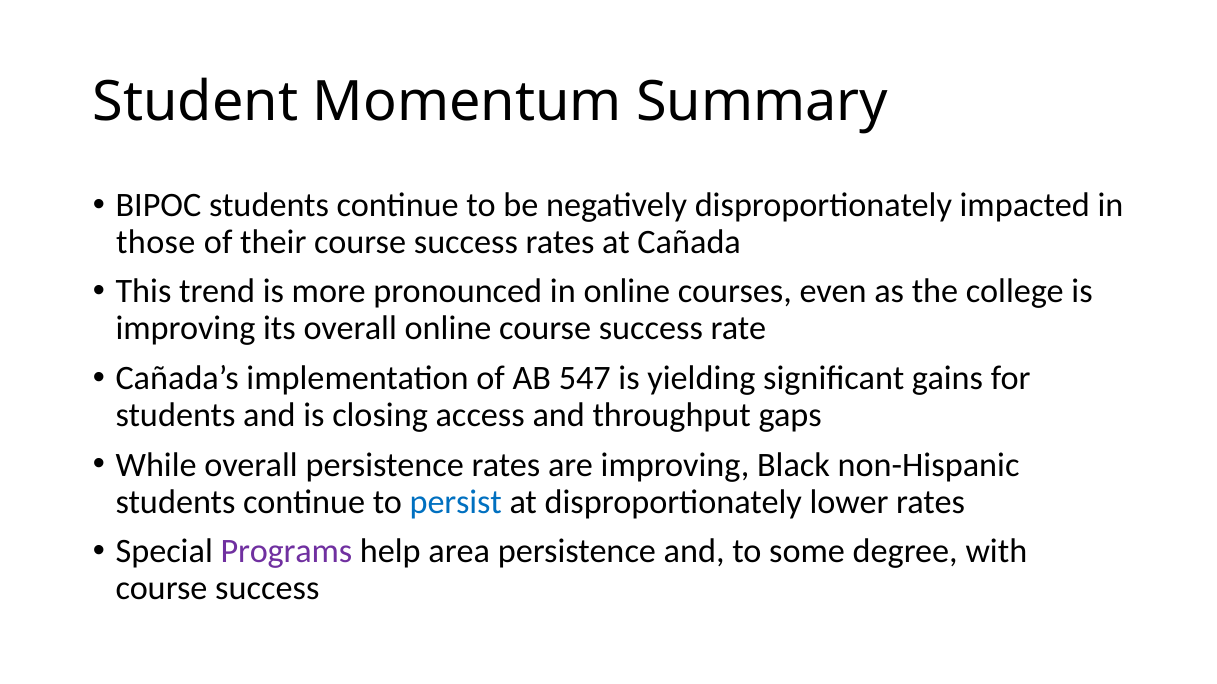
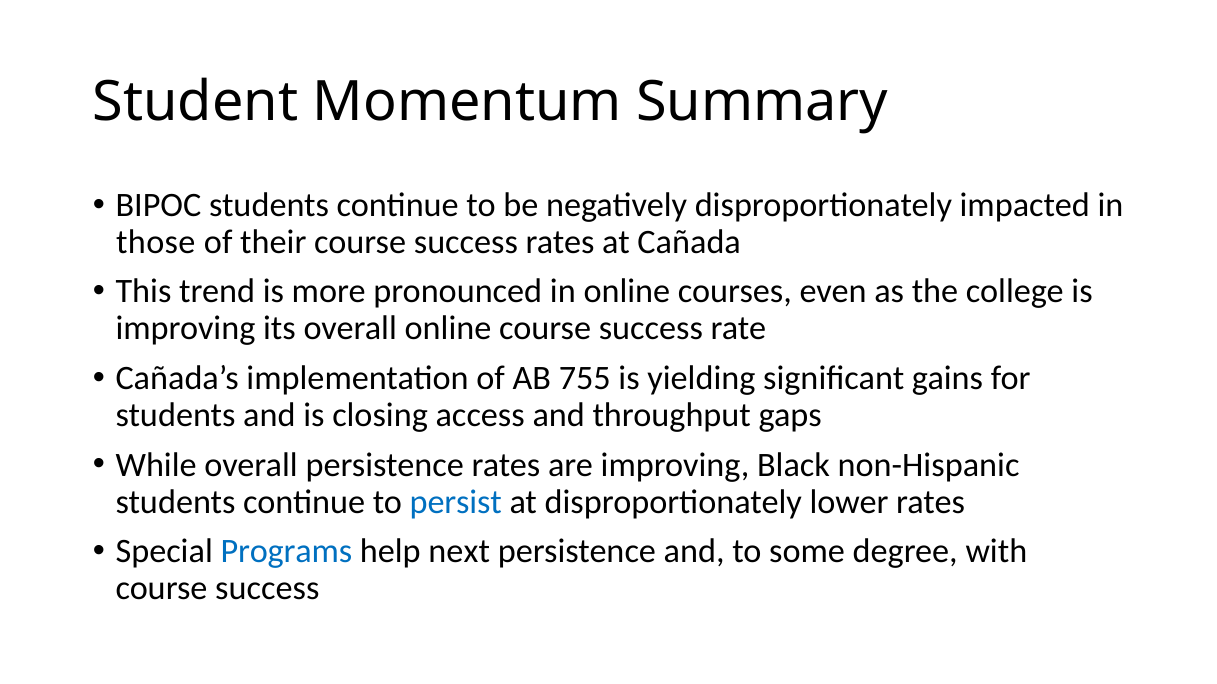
547: 547 -> 755
Programs colour: purple -> blue
area: area -> next
